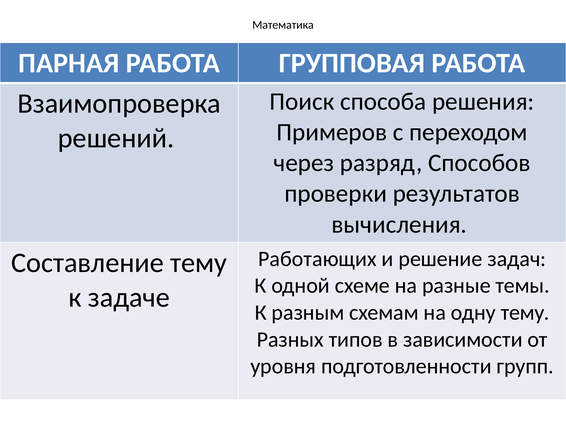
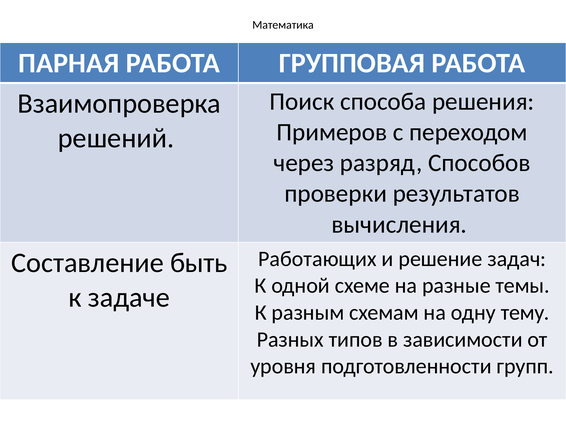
Составление тему: тему -> быть
